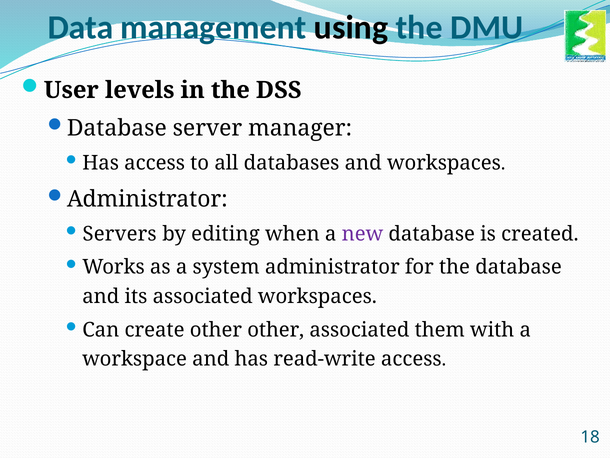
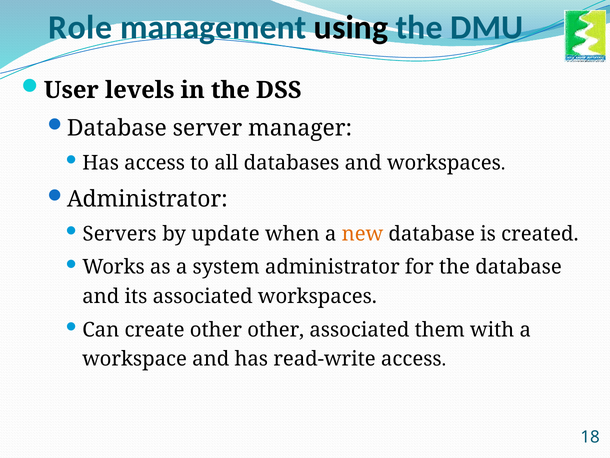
Data: Data -> Role
editing: editing -> update
new colour: purple -> orange
